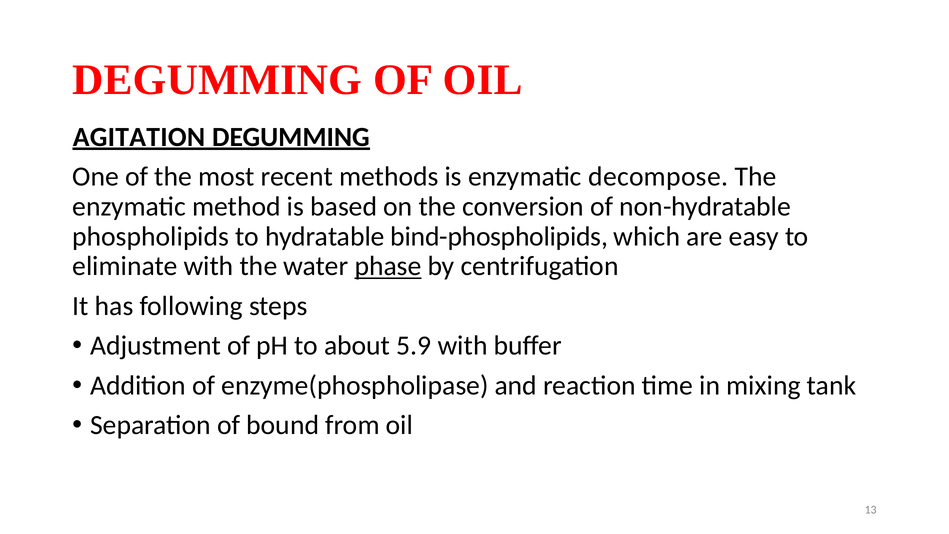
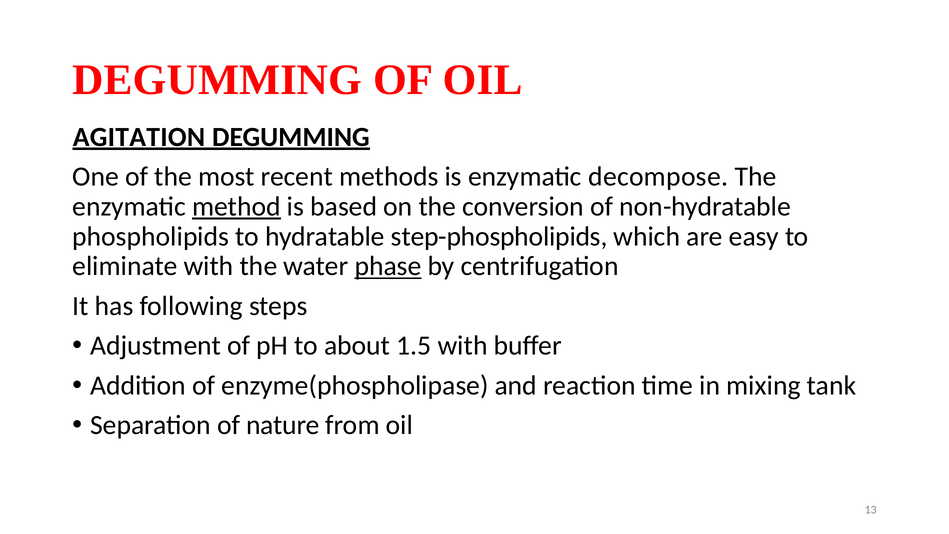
method underline: none -> present
bind-phospholipids: bind-phospholipids -> step-phospholipids
5.9: 5.9 -> 1.5
bound: bound -> nature
